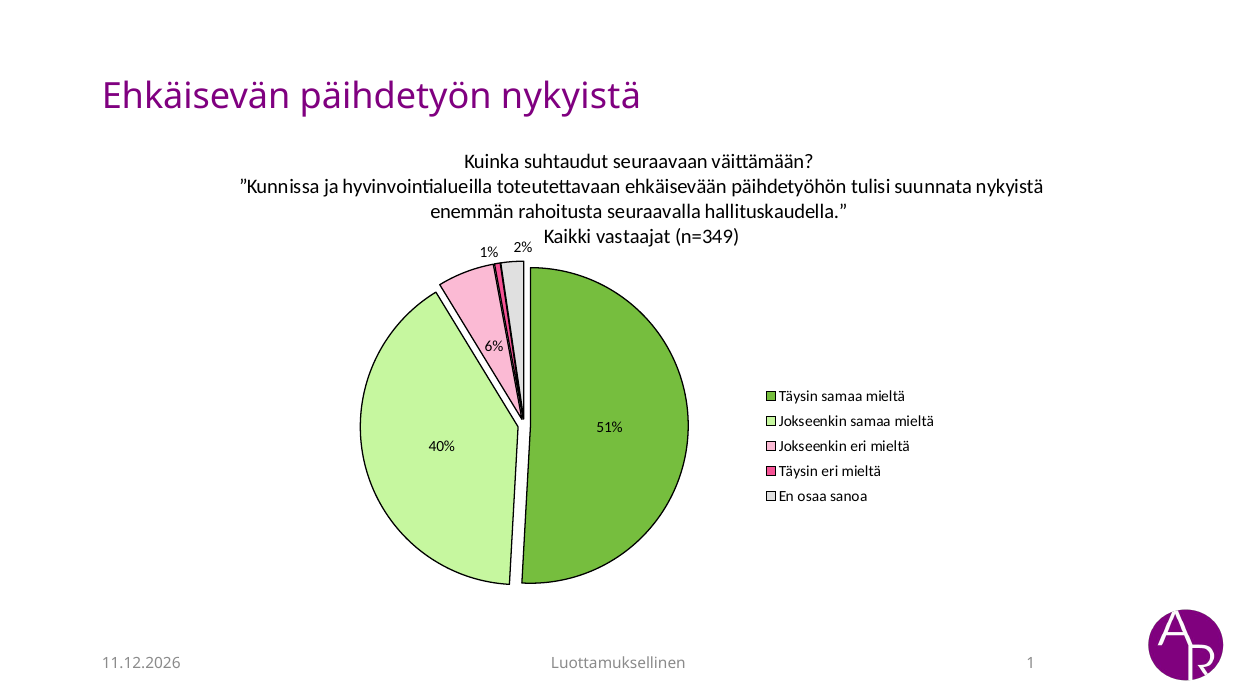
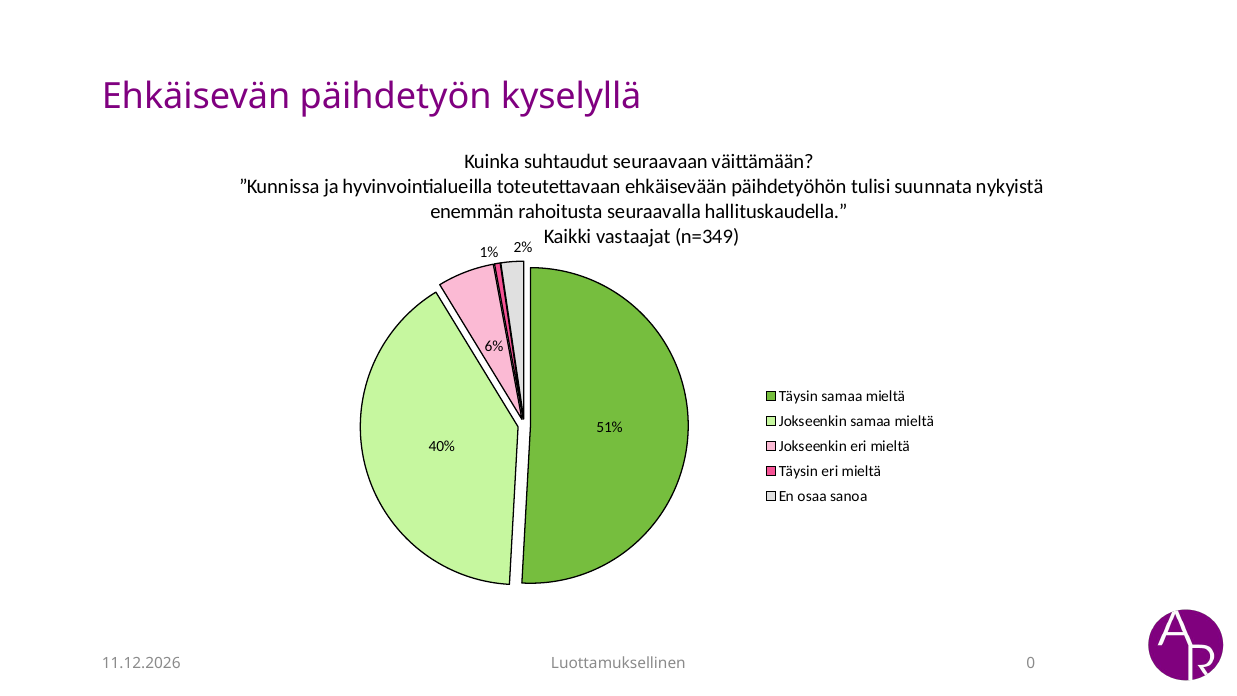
päihdetyön nykyistä: nykyistä -> kyselyllä
1: 1 -> 0
